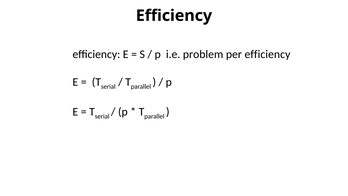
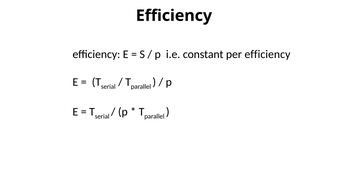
problem: problem -> constant
